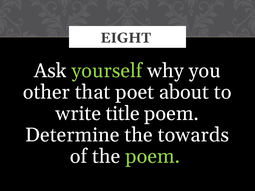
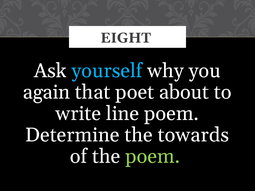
yourself colour: light green -> light blue
other: other -> again
title: title -> line
